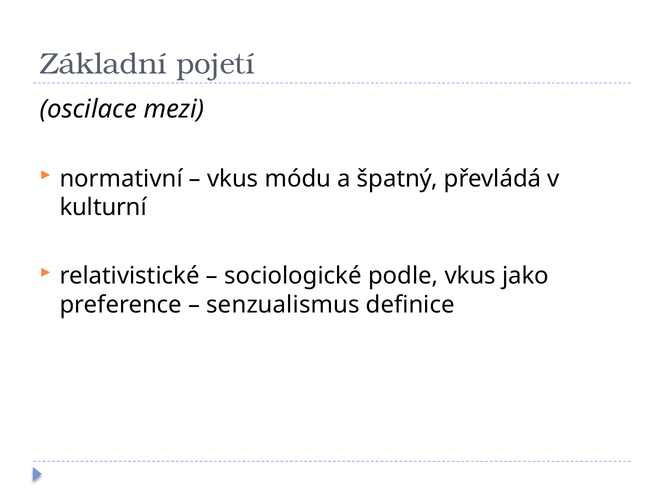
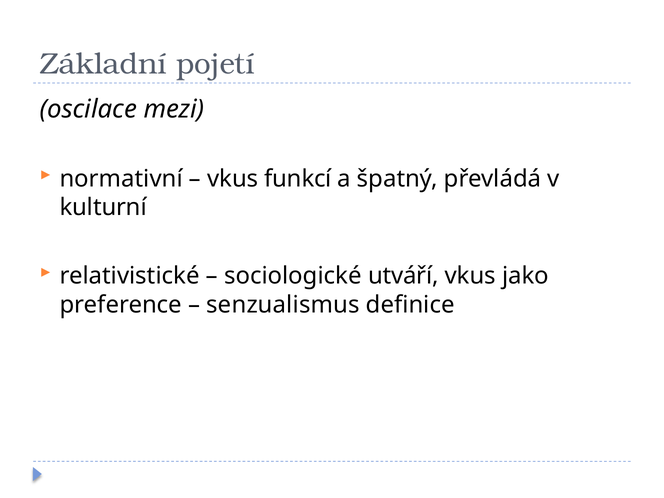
módu: módu -> funkcí
podle: podle -> utváří
